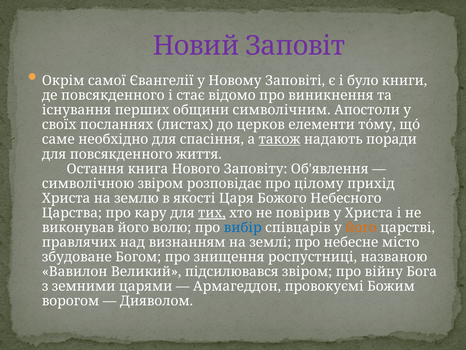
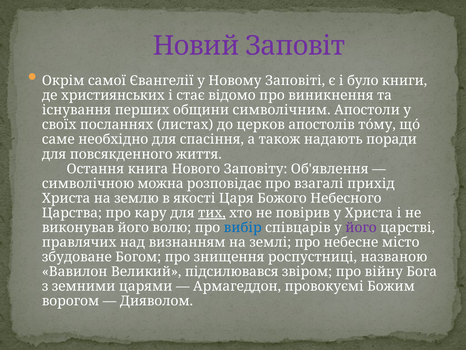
де повсякденного: повсякденного -> християнських
елементи: елементи -> апостолів
також underline: present -> none
символічною звіром: звіром -> можна
цілому: цілому -> взагалі
його at (361, 227) colour: orange -> purple
